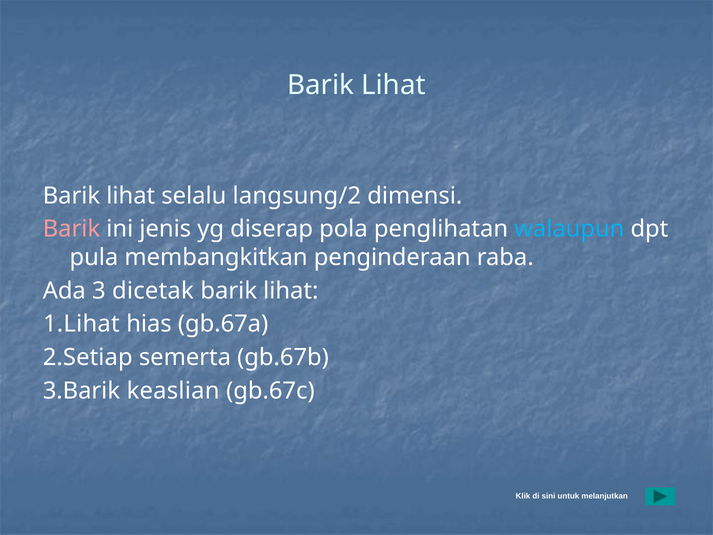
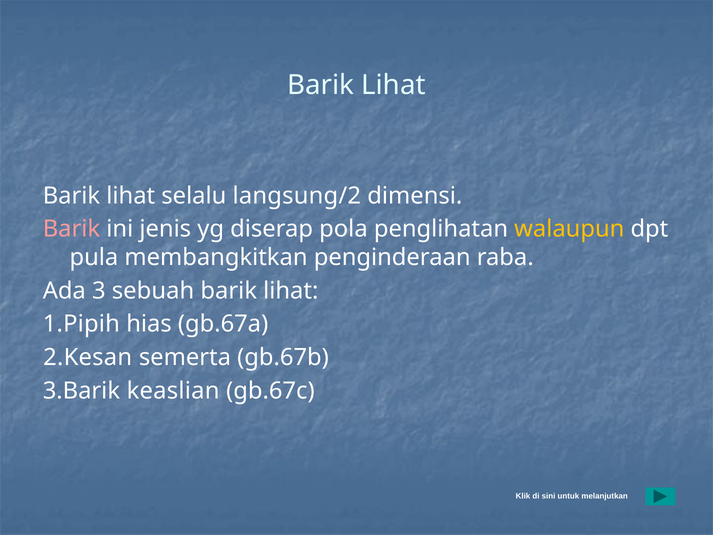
walaupun colour: light blue -> yellow
dicetak: dicetak -> sebuah
1.Lihat: 1.Lihat -> 1.Pipih
2.Setiap: 2.Setiap -> 2.Kesan
